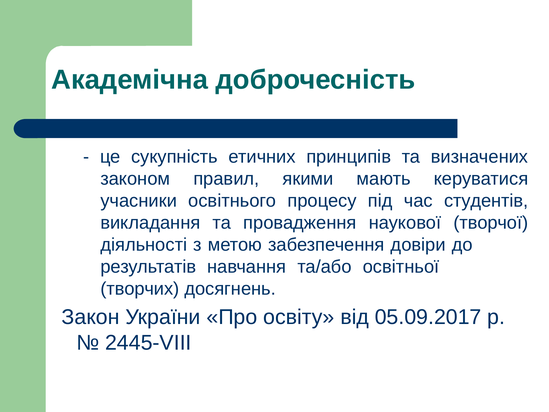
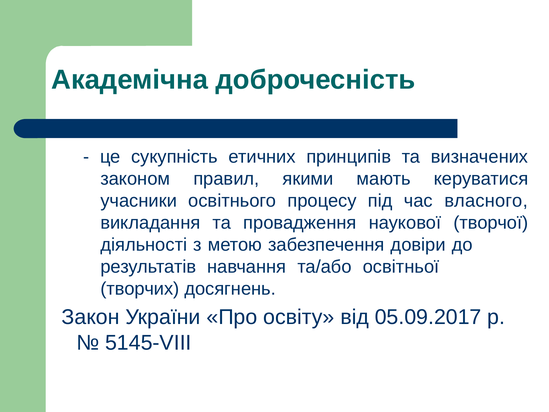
студентів: студентів -> власного
2445-VIII: 2445-VIII -> 5145-VIII
